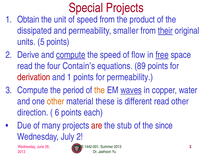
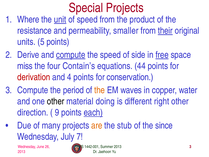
Obtain: Obtain -> Where
unit underline: none -> present
dissipated: dissipated -> resistance
flow: flow -> side
read at (25, 66): read -> miss
89: 89 -> 44
and 1: 1 -> 4
for permeability: permeability -> conservation
waves underline: present -> none
other at (56, 101) colour: orange -> black
these: these -> doing
different read: read -> right
6: 6 -> 9
each underline: none -> present
are colour: red -> orange
July 2: 2 -> 7
